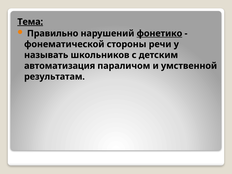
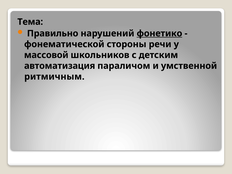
Тема underline: present -> none
называть: называть -> массовой
результатам: результатам -> ритмичным
